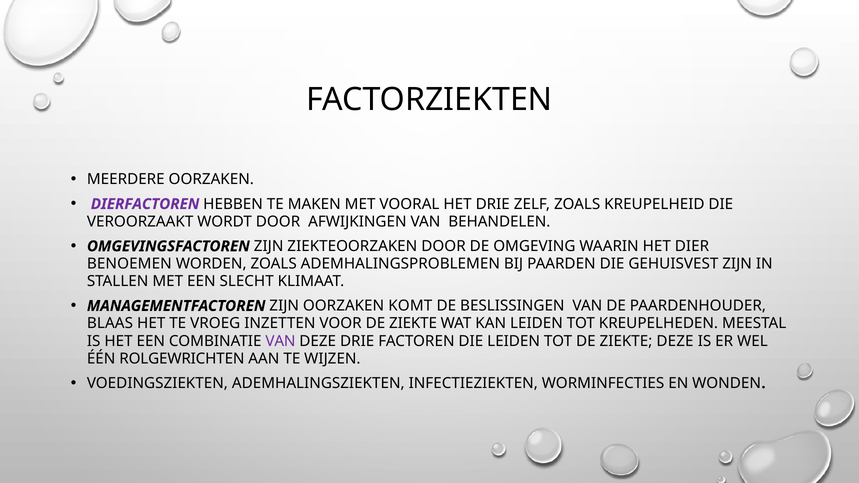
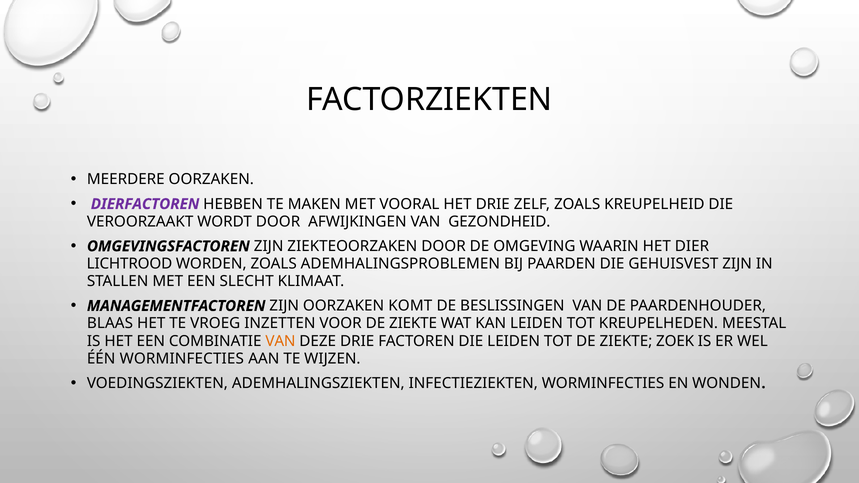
BEHANDELEN: BEHANDELEN -> GEZONDHEID
BENOEMEN: BENOEMEN -> LICHTROOD
VAN at (280, 341) colour: purple -> orange
ZIEKTE DEZE: DEZE -> ZOEK
ÉÉN ROLGEWRICHTEN: ROLGEWRICHTEN -> WORMINFECTIES
